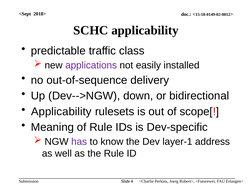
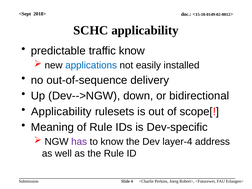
traffic class: class -> know
applications colour: purple -> blue
layer-1: layer-1 -> layer-4
